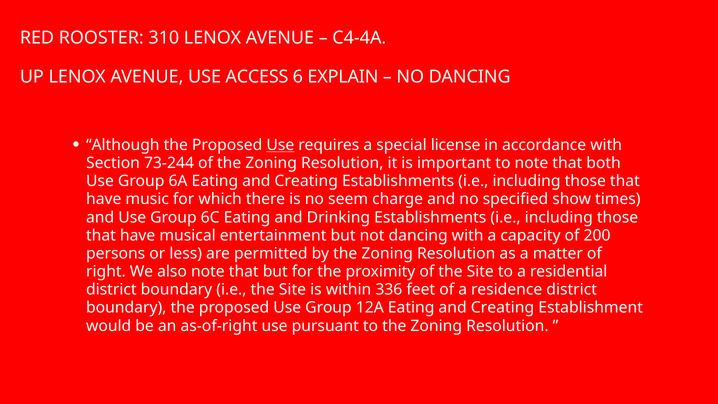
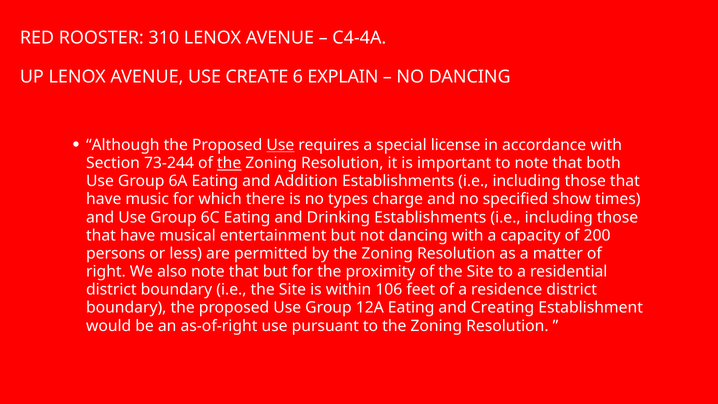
ACCESS: ACCESS -> CREATE
the at (229, 163) underline: none -> present
6A Eating and Creating: Creating -> Addition
seem: seem -> types
336: 336 -> 106
